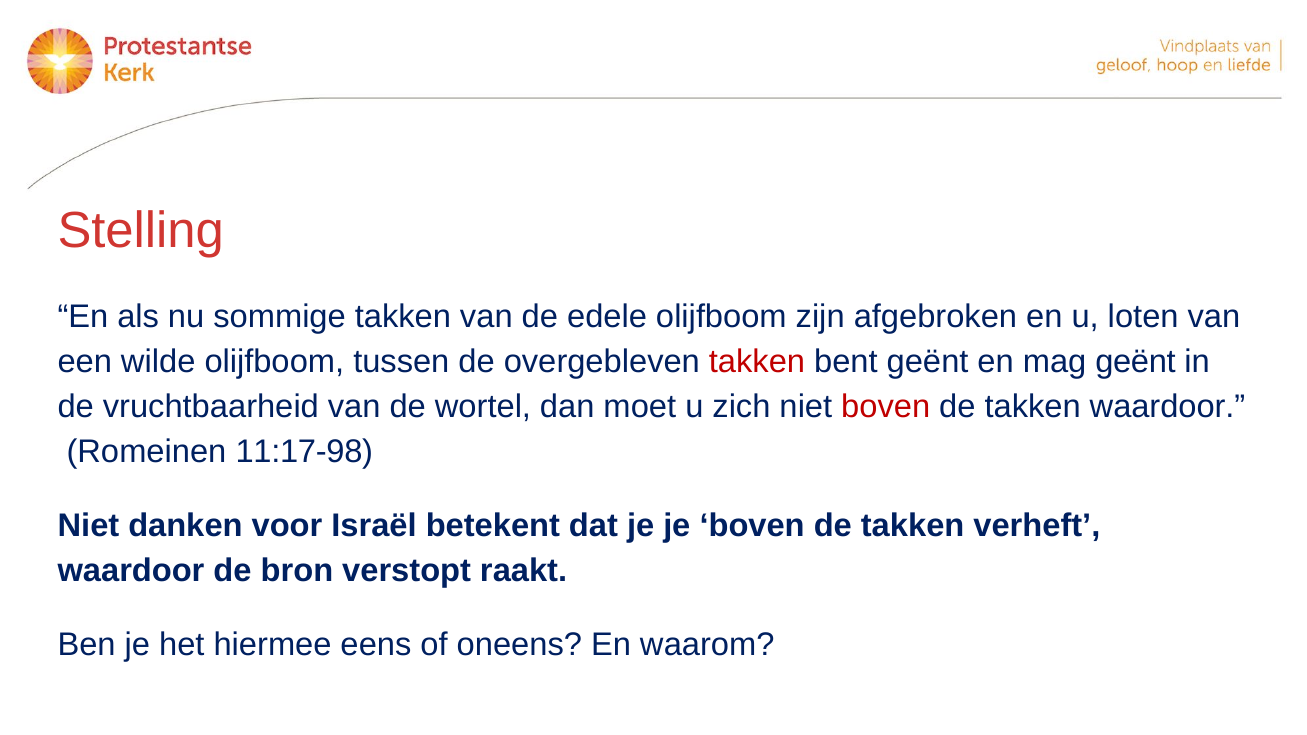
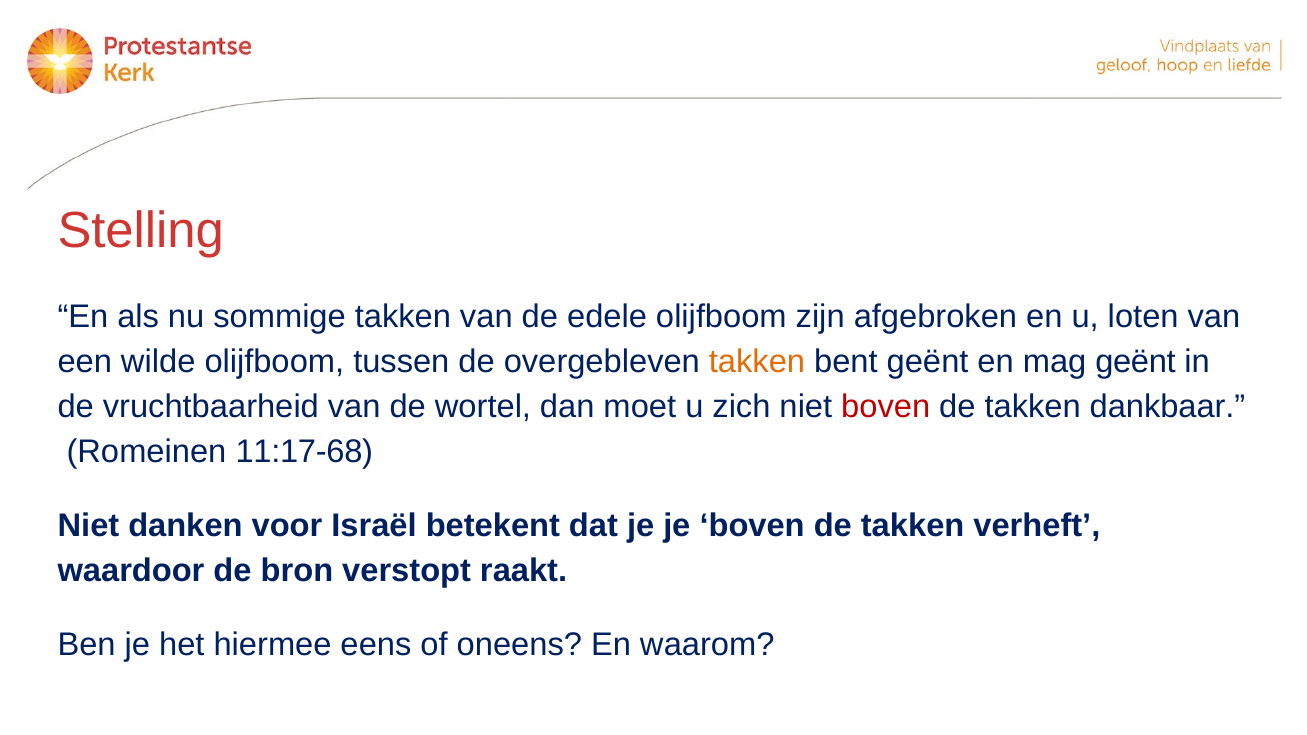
takken at (757, 361) colour: red -> orange
takken waardoor: waardoor -> dankbaar
11:17-98: 11:17-98 -> 11:17-68
